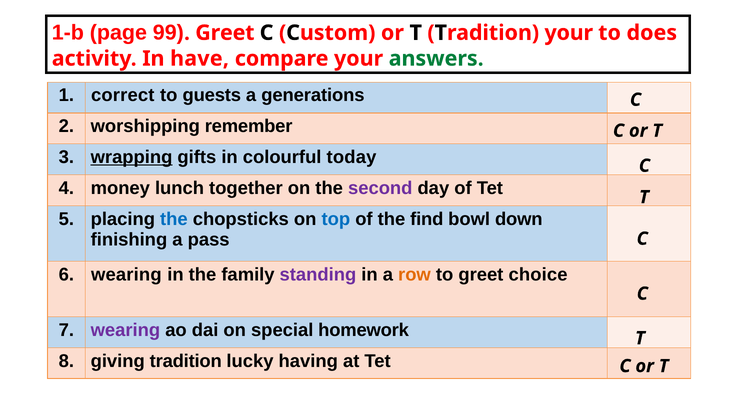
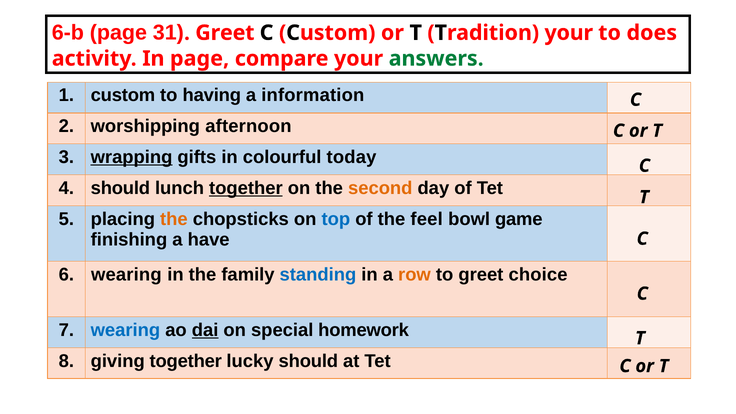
1-b: 1-b -> 6-b
99: 99 -> 31
In have: have -> page
1 correct: correct -> custom
guests: guests -> having
generations: generations -> information
remember: remember -> afternoon
4 money: money -> should
together at (246, 188) underline: none -> present
second colour: purple -> orange
the at (174, 219) colour: blue -> orange
find: find -> feel
down: down -> game
pass: pass -> have
standing colour: purple -> blue
wearing at (125, 330) colour: purple -> blue
dai underline: none -> present
giving tradition: tradition -> together
lucky having: having -> should
